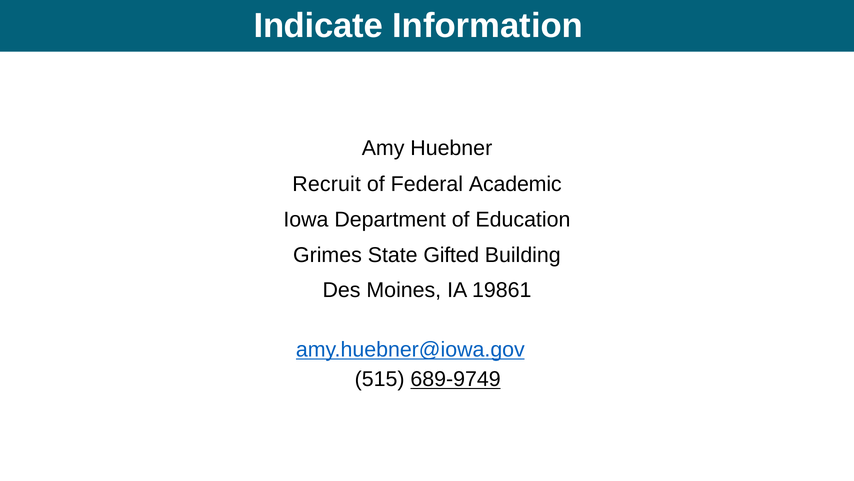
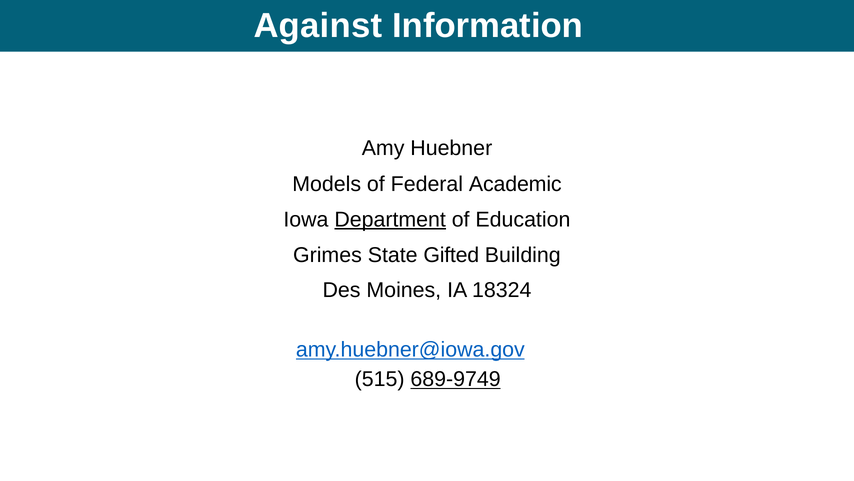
Indicate: Indicate -> Against
Recruit: Recruit -> Models
Department underline: none -> present
19861: 19861 -> 18324
